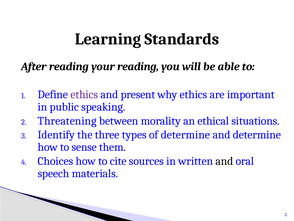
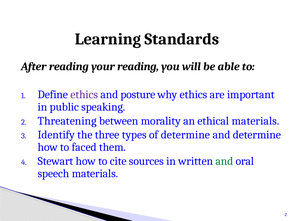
present: present -> posture
ethical situations: situations -> materials
sense: sense -> faced
Choices: Choices -> Stewart
and at (224, 161) colour: black -> green
